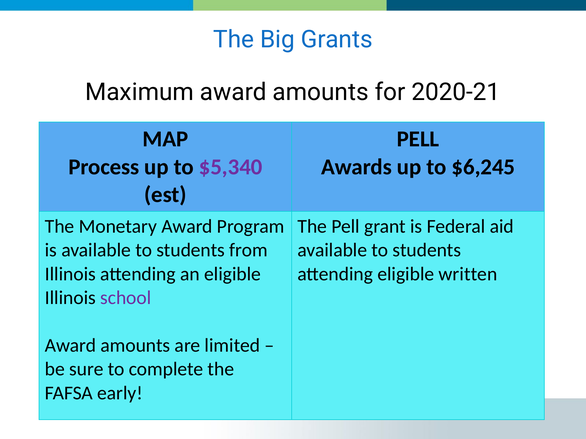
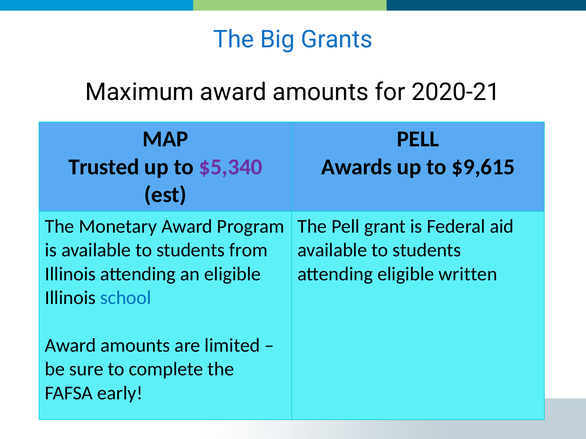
Process: Process -> Trusted
$6,245: $6,245 -> $9,615
school colour: purple -> blue
